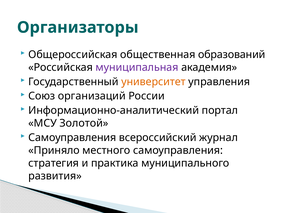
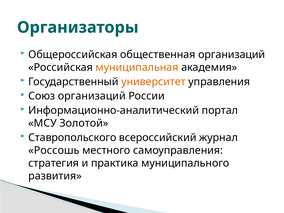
общественная образований: образований -> организаций
муниципальная colour: purple -> orange
Самоуправления at (72, 138): Самоуправления -> Ставропольского
Приняло: Приняло -> Россошь
